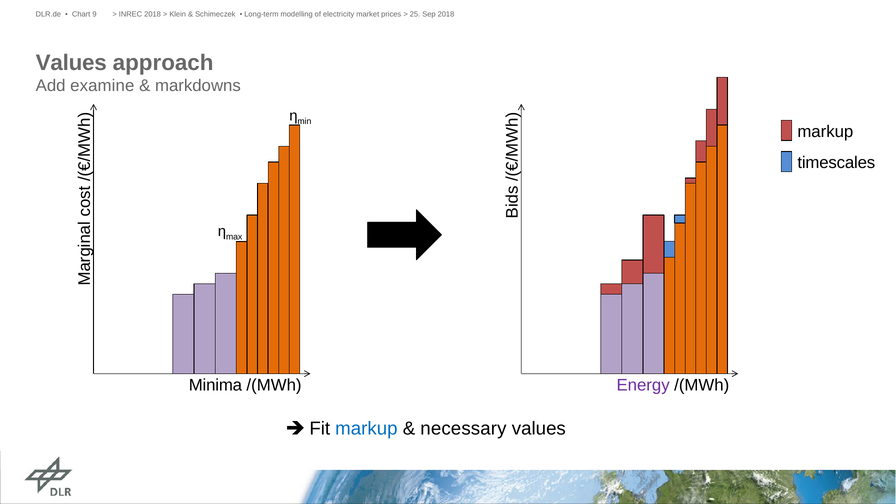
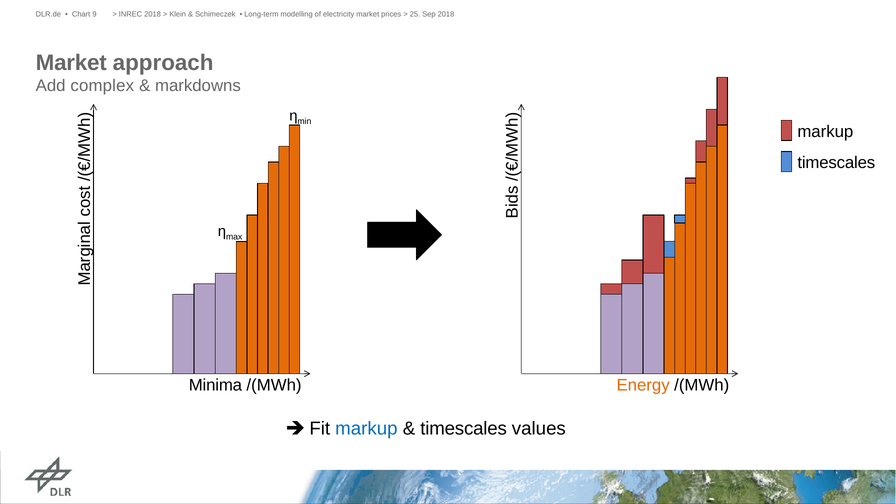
Values at (71, 63): Values -> Market
examine: examine -> complex
Energy colour: purple -> orange
necessary at (463, 429): necessary -> timescales
